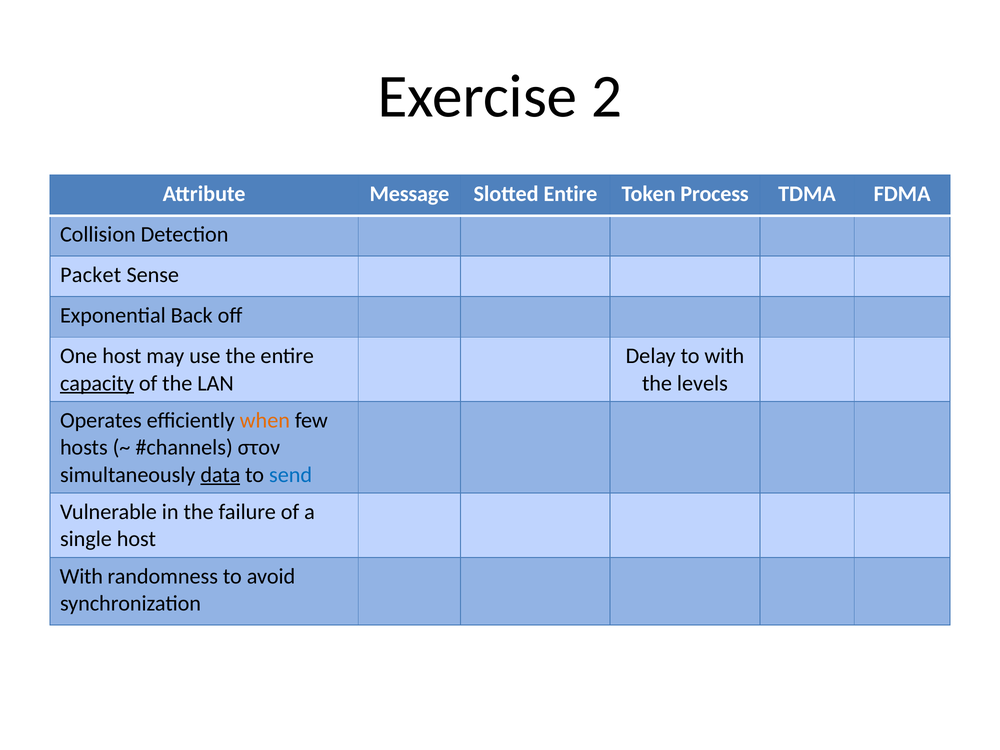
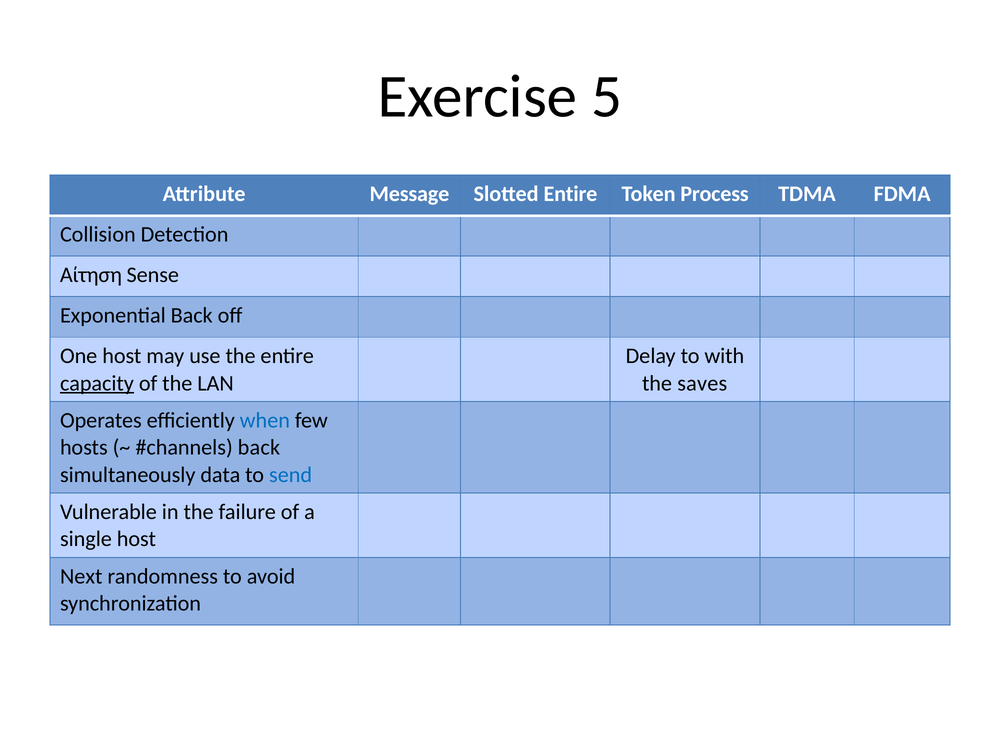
2: 2 -> 5
Packet: Packet -> Αίτηση
levels: levels -> saves
when colour: orange -> blue
στον at (259, 448): στον -> back
data underline: present -> none
With at (81, 576): With -> Next
